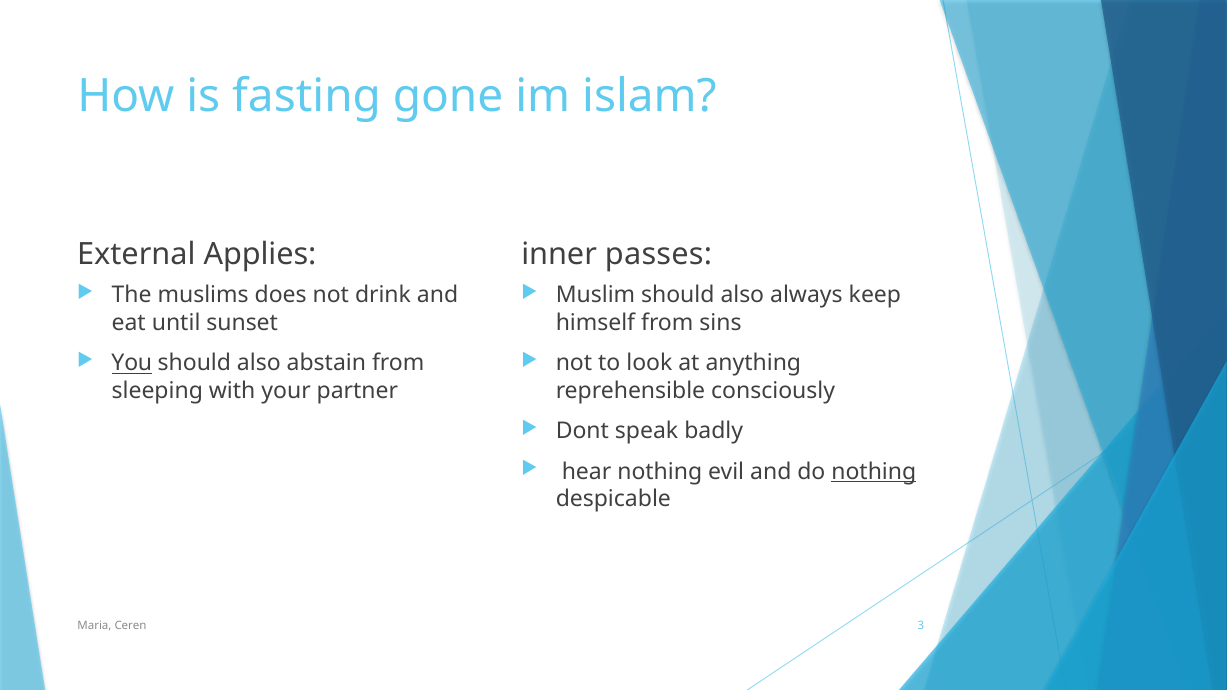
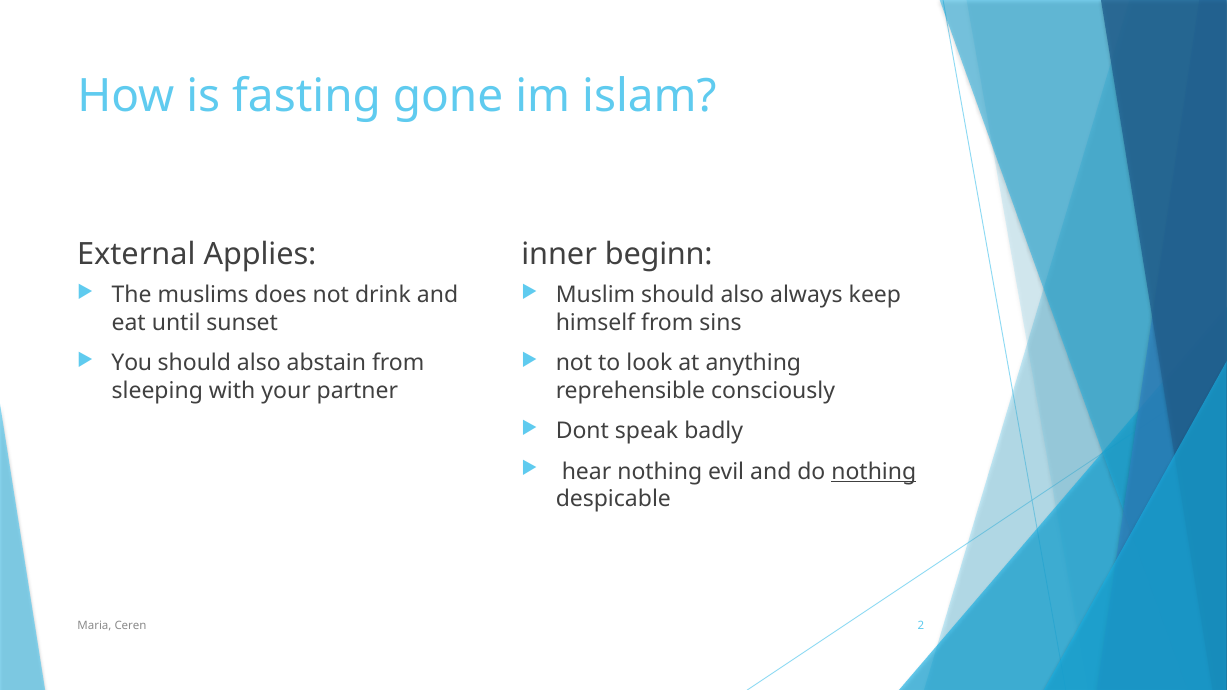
passes: passes -> beginn
You underline: present -> none
3: 3 -> 2
